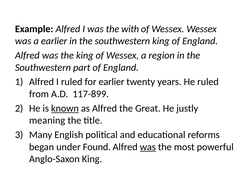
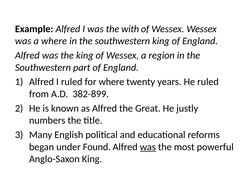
a earlier: earlier -> where
for earlier: earlier -> where
117-899: 117-899 -> 382-899
known underline: present -> none
meaning: meaning -> numbers
